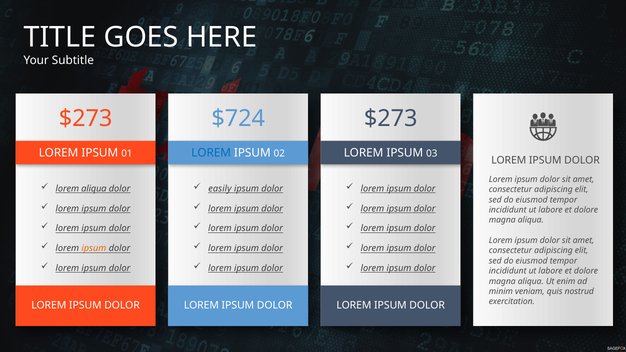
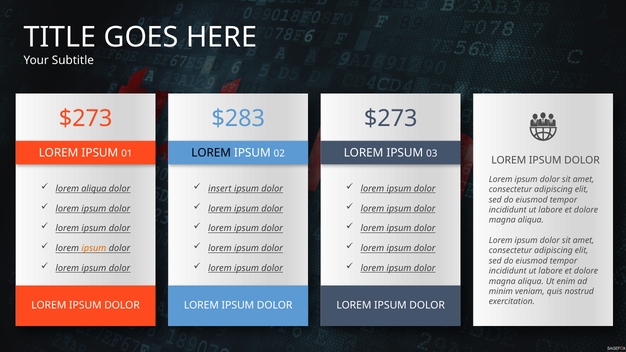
$724: $724 -> $283
LOREM at (211, 153) colour: blue -> black
easily: easily -> insert
